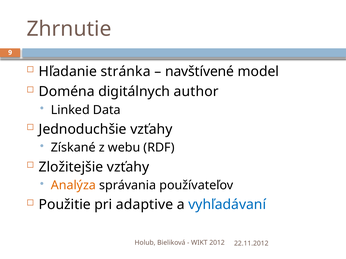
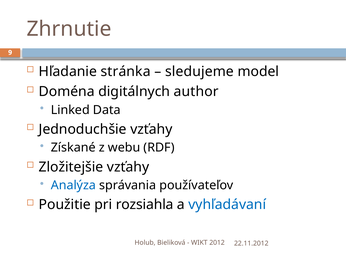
navštívené: navštívené -> sledujeme
Analýza colour: orange -> blue
adaptive: adaptive -> rozsiahla
